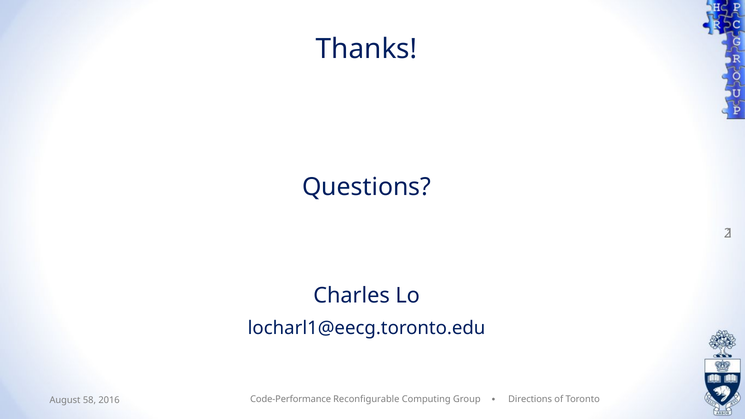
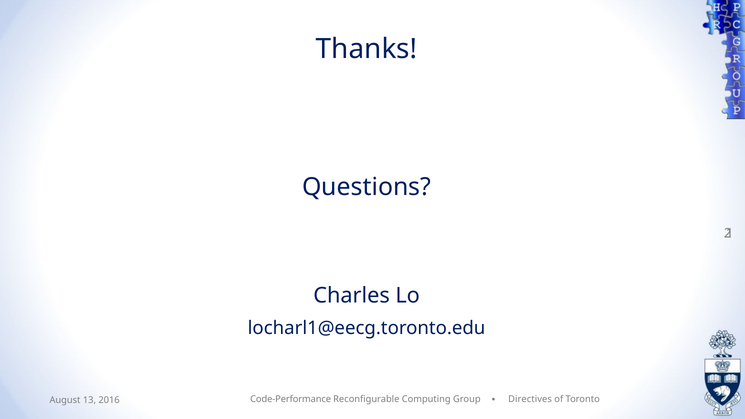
Directions: Directions -> Directives
58: 58 -> 13
